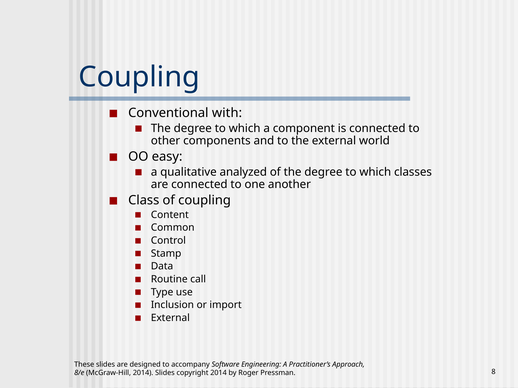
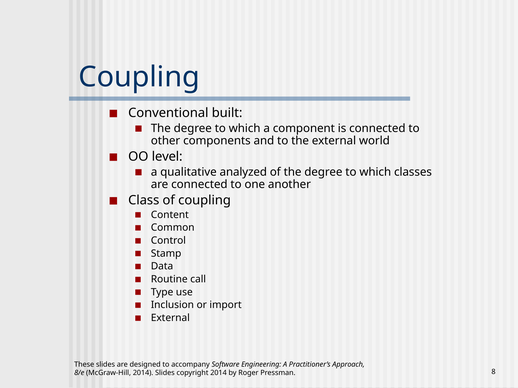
with: with -> built
easy: easy -> level
